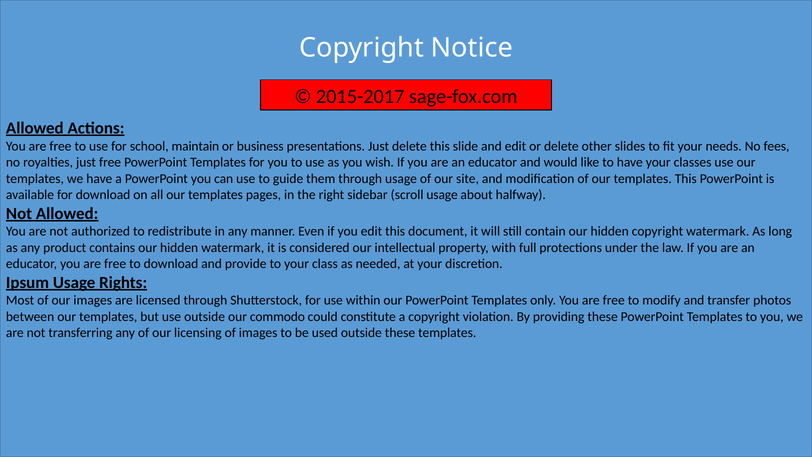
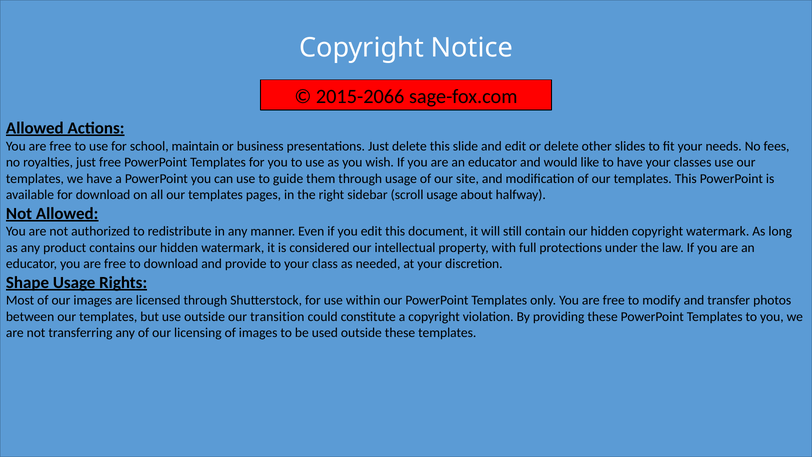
2015-2017: 2015-2017 -> 2015-2066
Ipsum: Ipsum -> Shape
commodo: commodo -> transition
